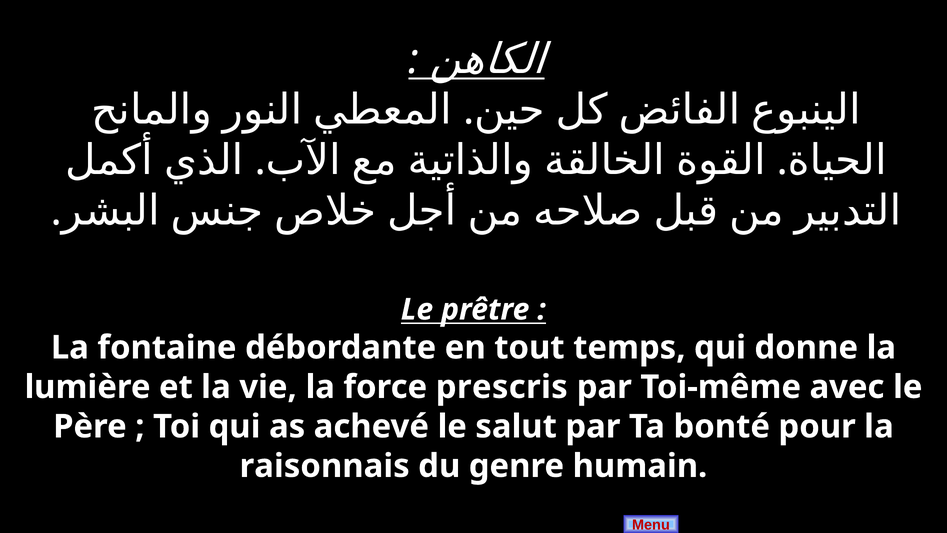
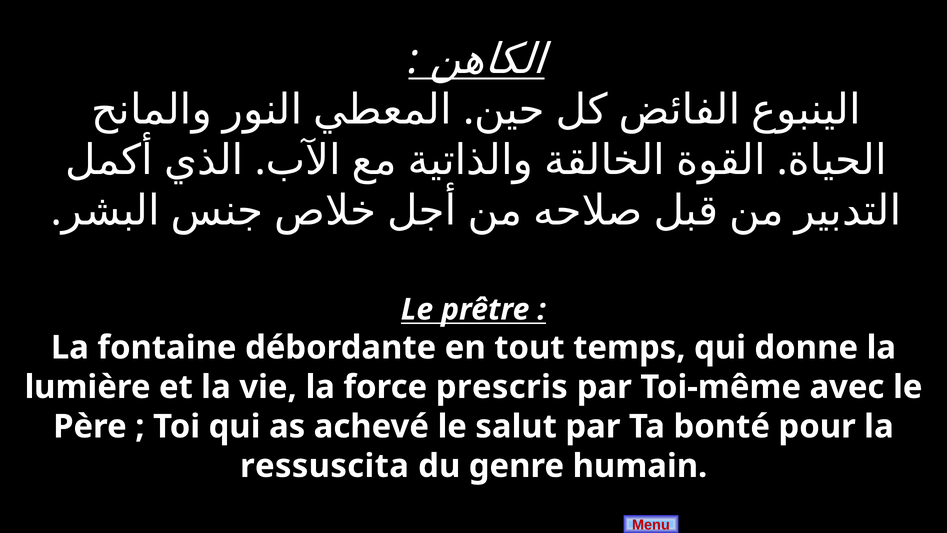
raisonnais: raisonnais -> ressuscita
